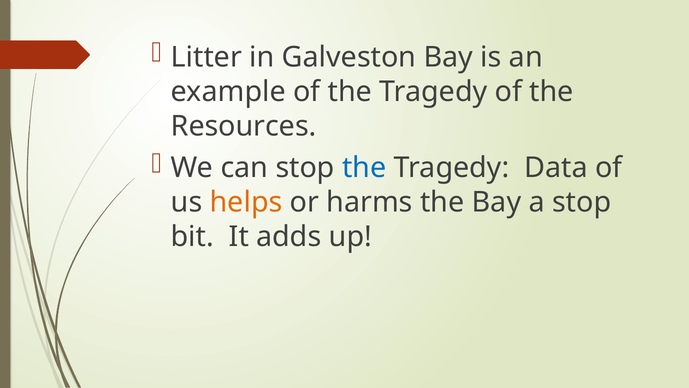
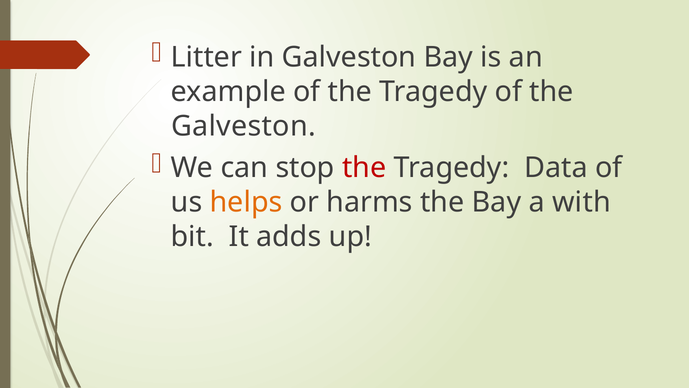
Resources at (244, 126): Resources -> Galveston
the at (364, 168) colour: blue -> red
a stop: stop -> with
